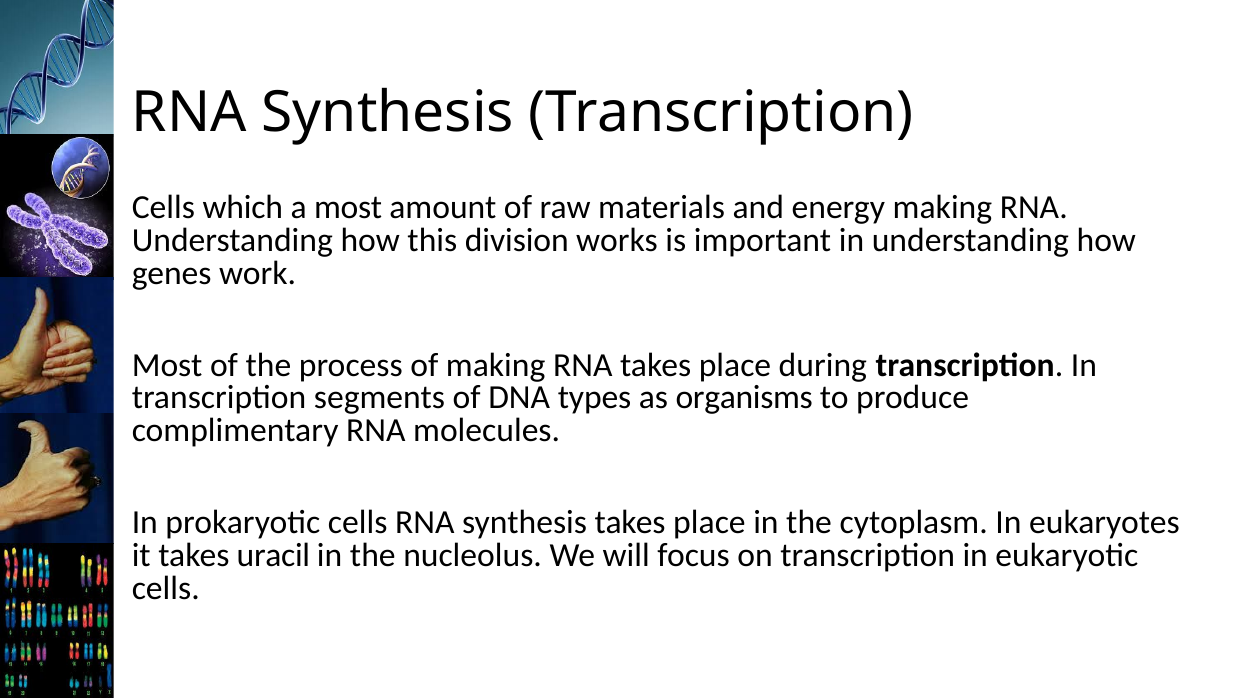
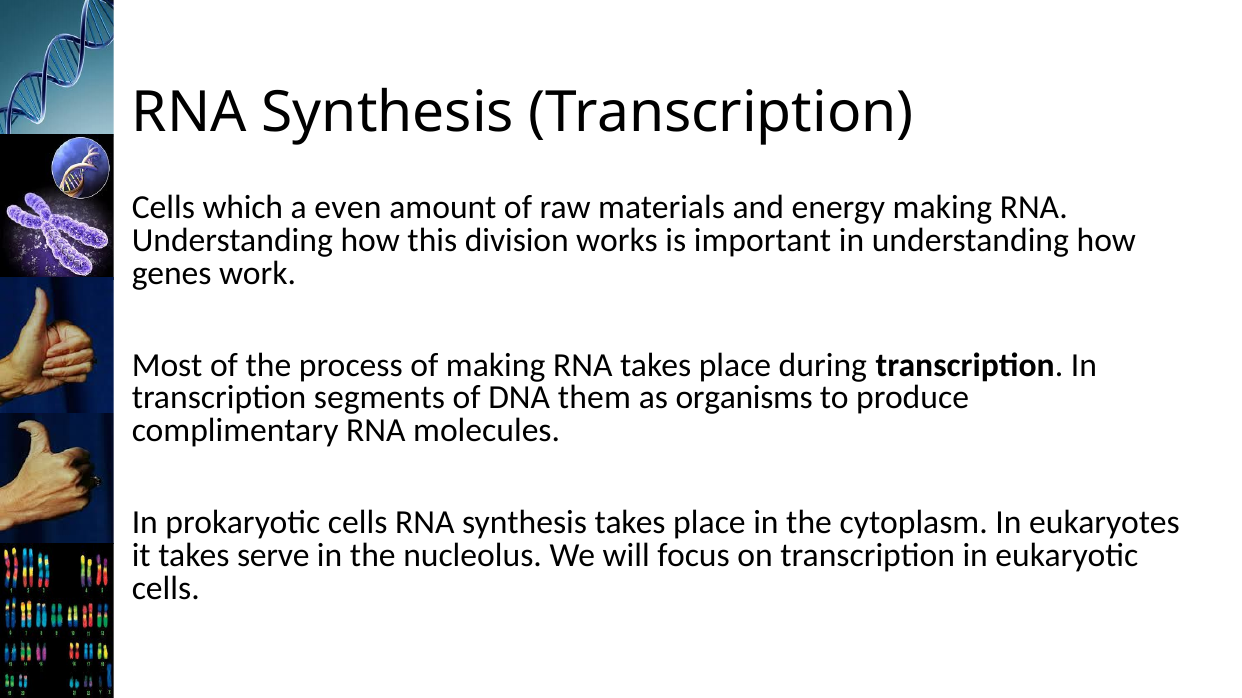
a most: most -> even
types: types -> them
uracil: uracil -> serve
